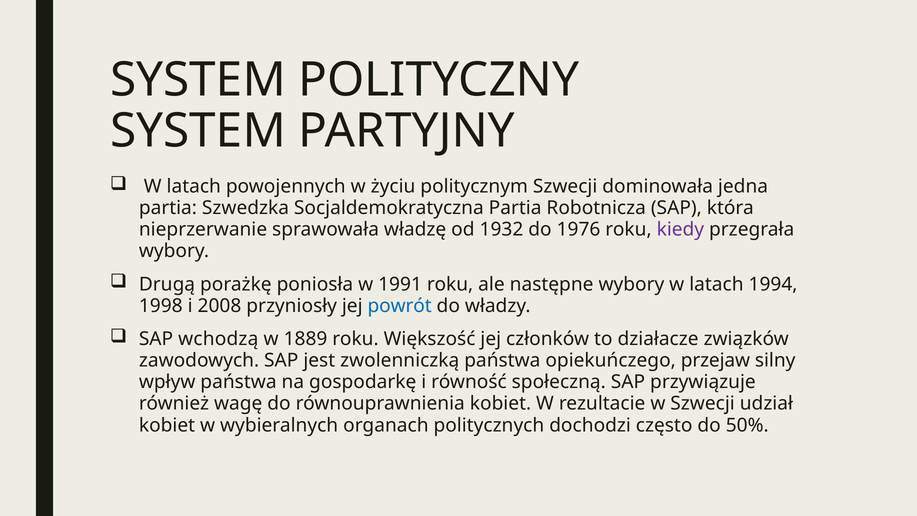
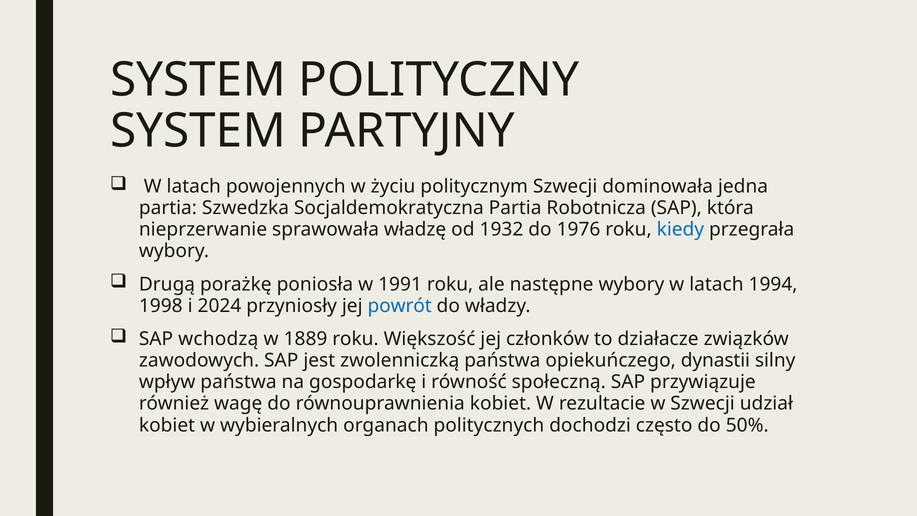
kiedy colour: purple -> blue
2008: 2008 -> 2024
przejaw: przejaw -> dynastii
